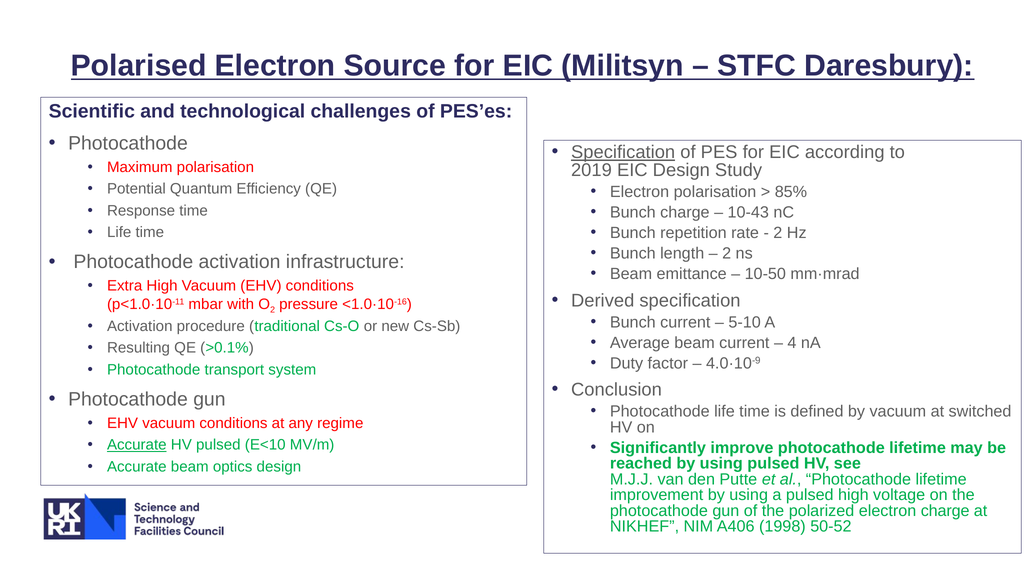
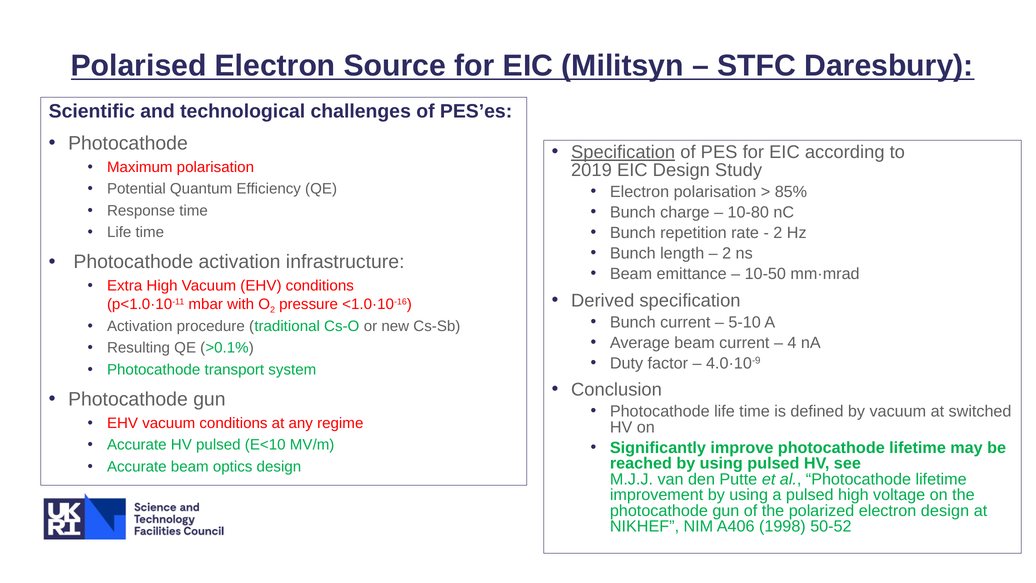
10-43: 10-43 -> 10-80
Accurate at (137, 445) underline: present -> none
electron charge: charge -> design
